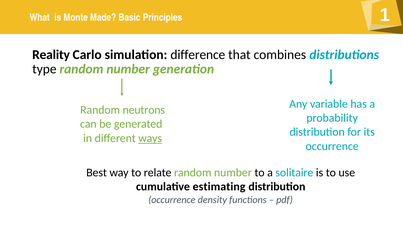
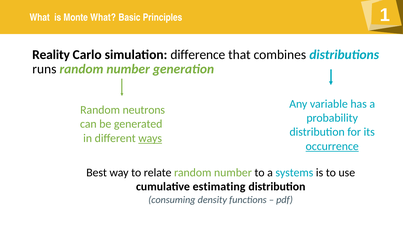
Monte Made: Made -> What
type: type -> runs
occurrence at (332, 146) underline: none -> present
solitaire: solitaire -> systems
occurrence at (172, 199): occurrence -> consuming
